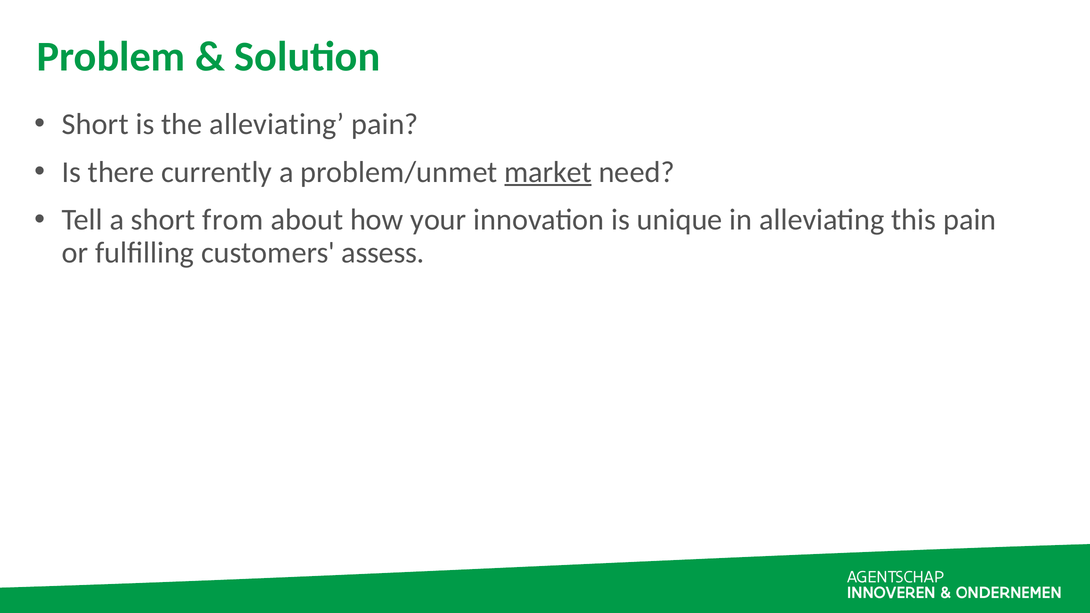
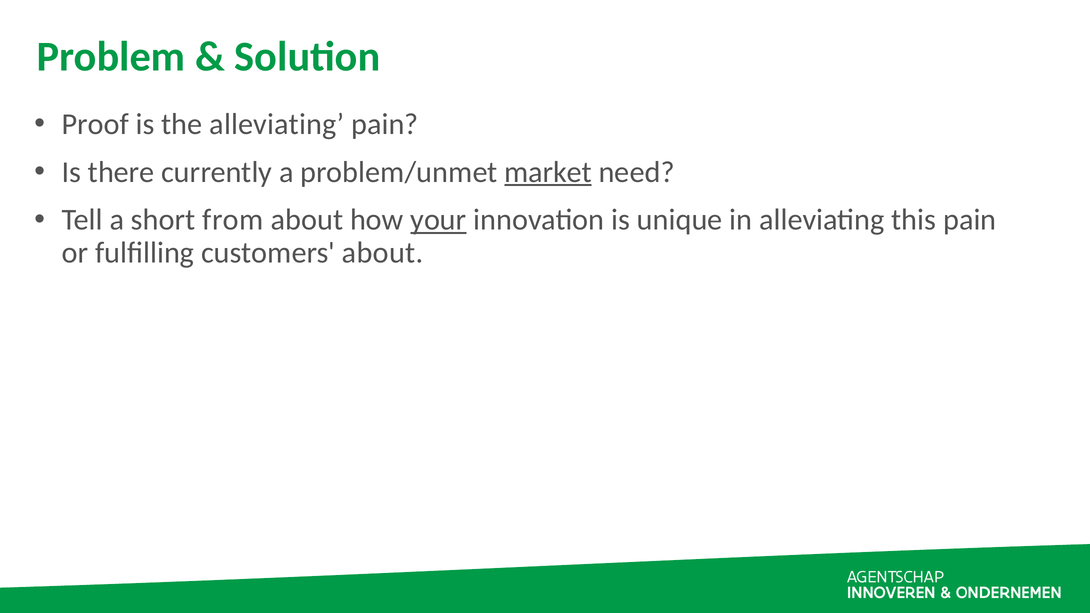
Short at (95, 124): Short -> Proof
your underline: none -> present
customers assess: assess -> about
